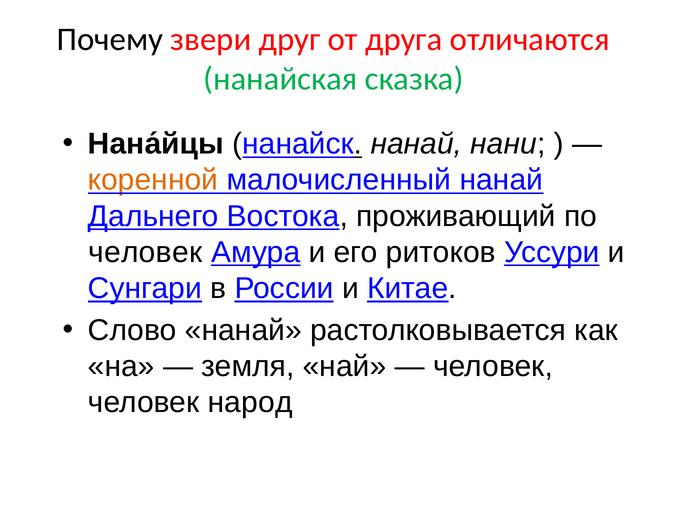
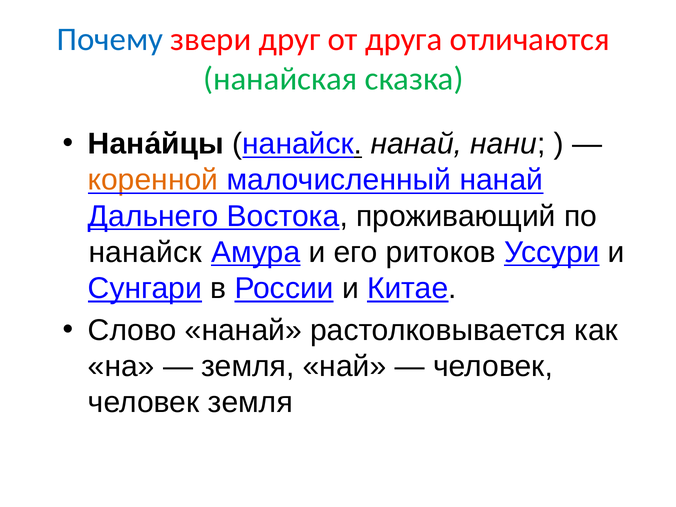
Почему colour: black -> blue
человек at (145, 252): человек -> нанайск
человек народ: народ -> земля
